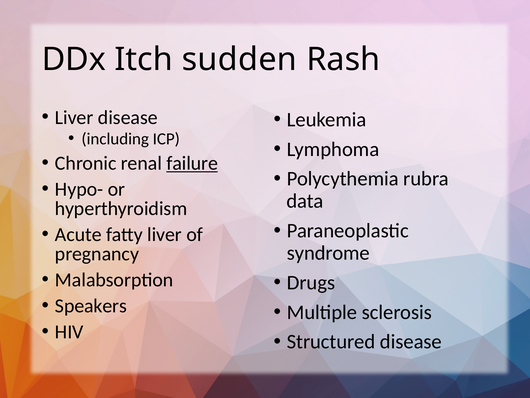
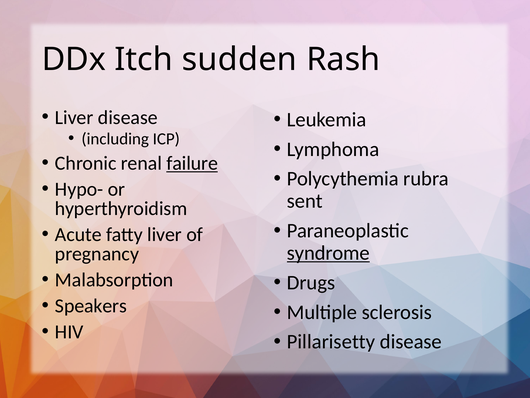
data: data -> sent
syndrome underline: none -> present
Structured: Structured -> Pillarisetty
